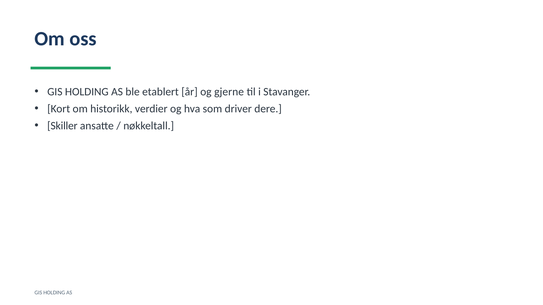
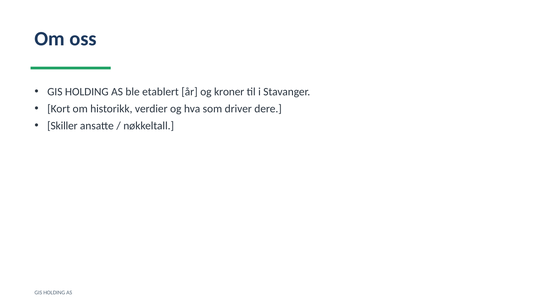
gjerne: gjerne -> kroner
